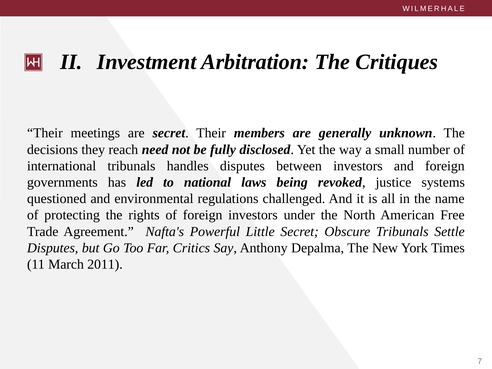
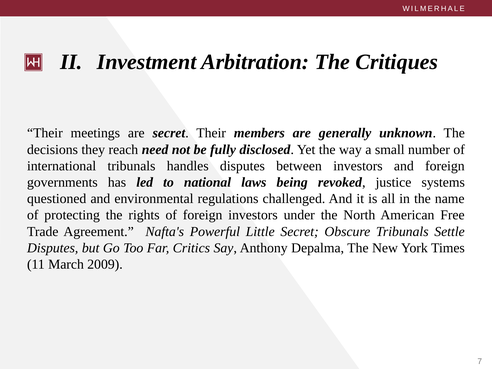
2011: 2011 -> 2009
